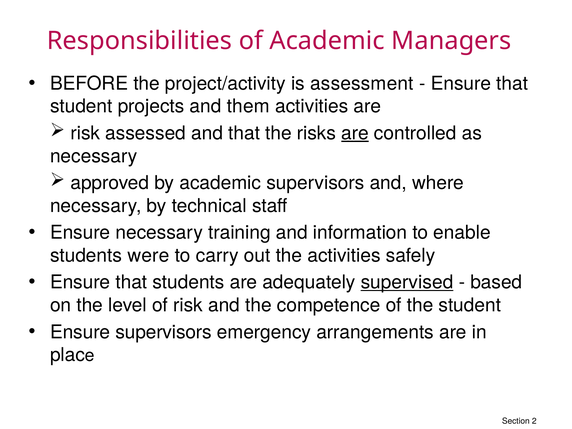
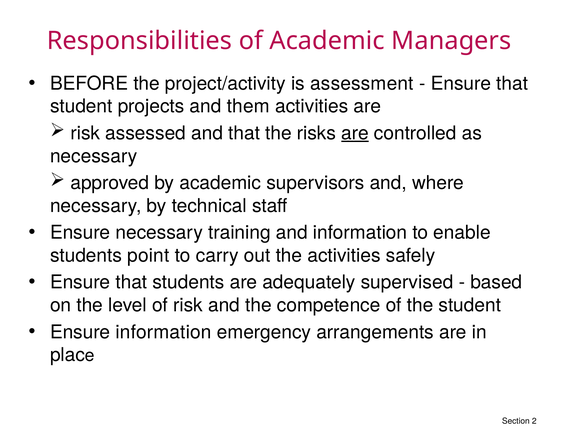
were: were -> point
supervised underline: present -> none
Ensure supervisors: supervisors -> information
